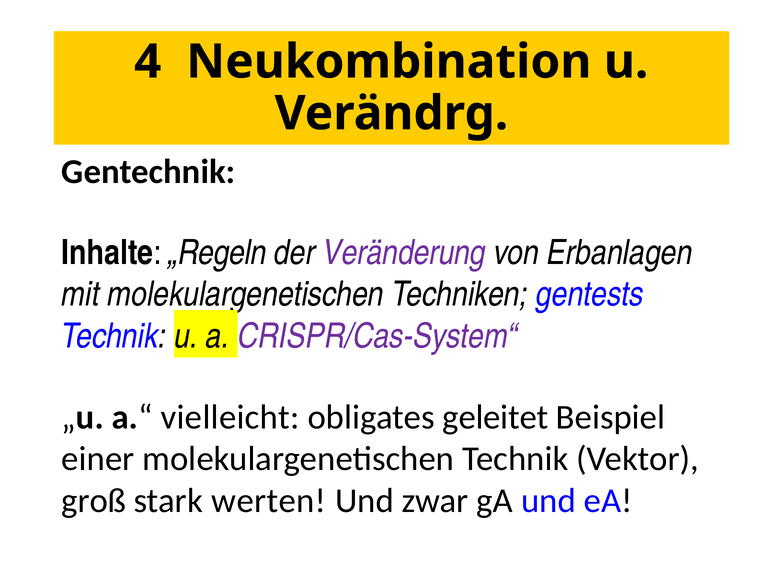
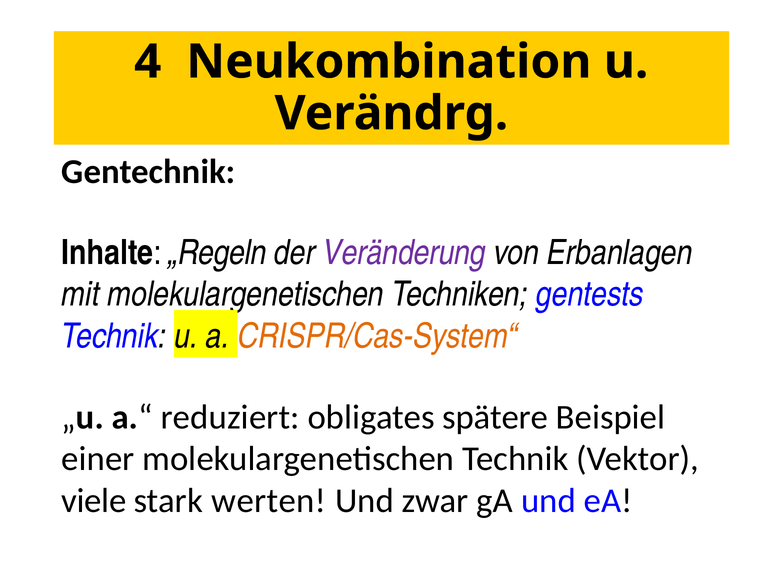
CRISPR/Cas-System“ colour: purple -> orange
vielleicht: vielleicht -> reduziert
geleitet: geleitet -> spätere
groß: groß -> viele
